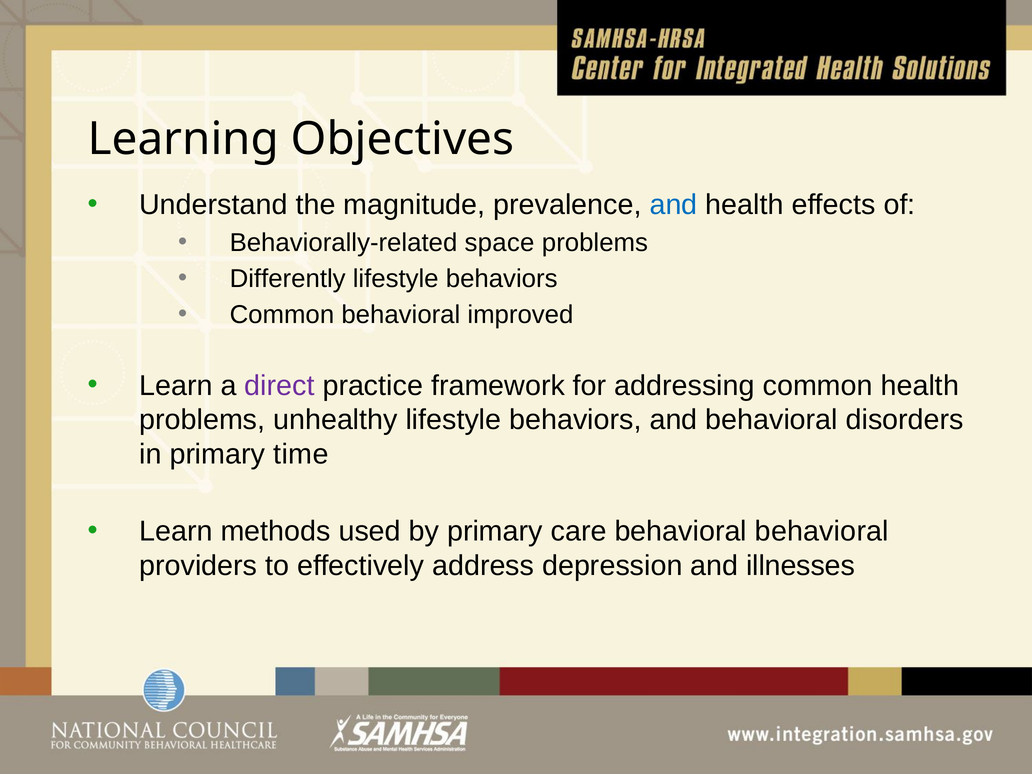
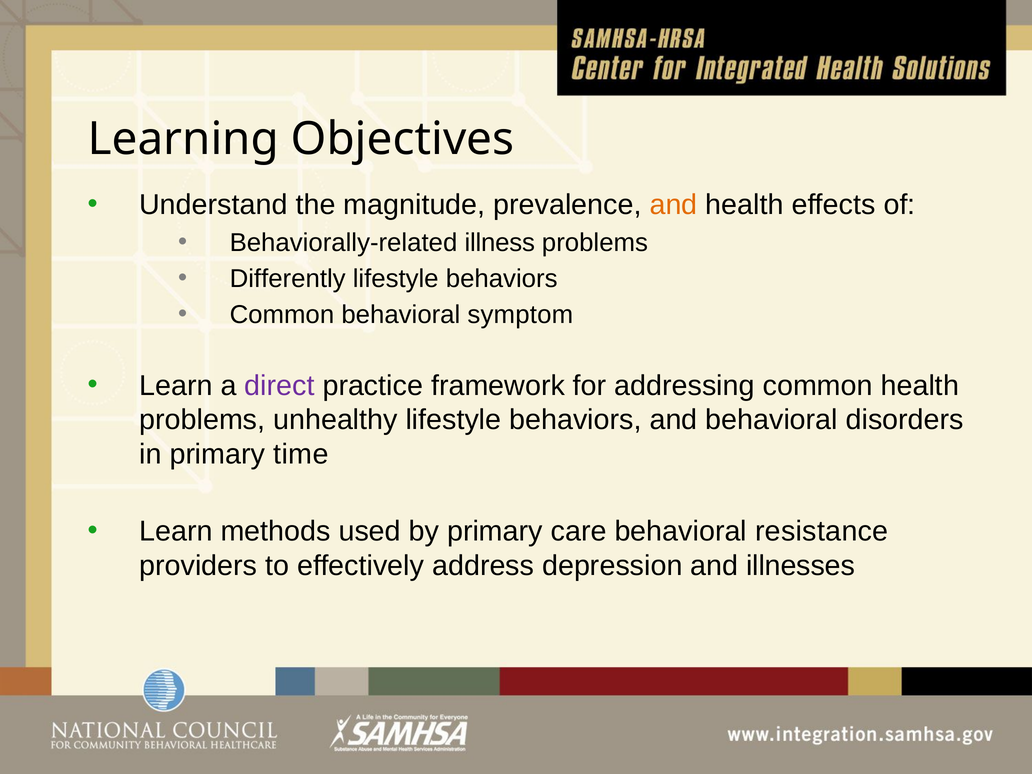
and at (674, 205) colour: blue -> orange
space: space -> illness
improved: improved -> symptom
behavioral behavioral: behavioral -> resistance
